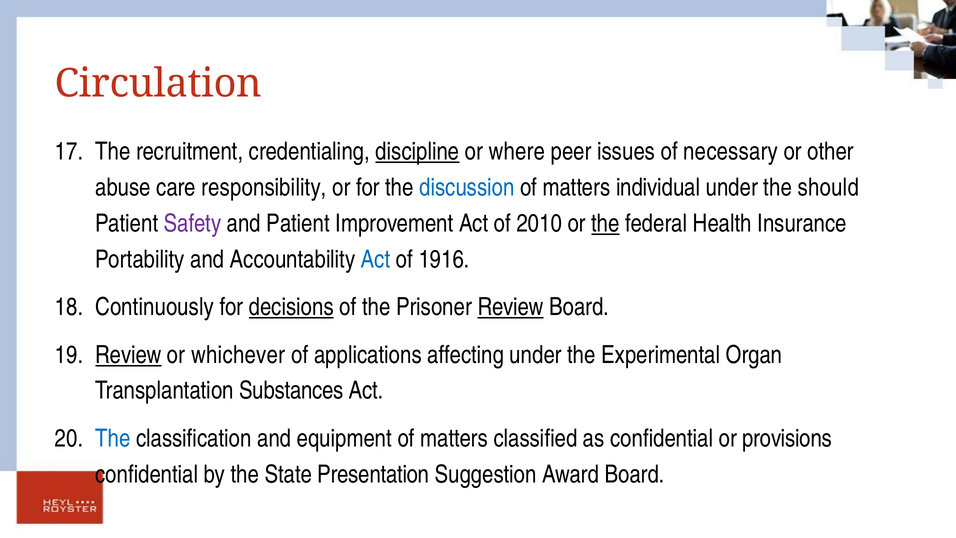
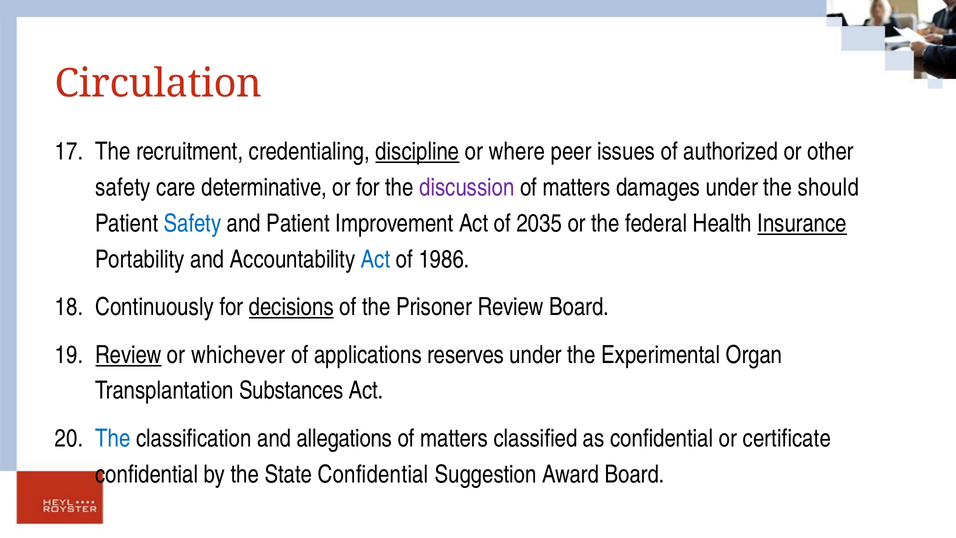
necessary: necessary -> authorized
abuse at (123, 188): abuse -> safety
responsibility: responsibility -> determinative
discussion colour: blue -> purple
individual: individual -> damages
Safety at (193, 223) colour: purple -> blue
2010: 2010 -> 2035
the at (605, 223) underline: present -> none
Insurance underline: none -> present
1916: 1916 -> 1986
Review at (511, 307) underline: present -> none
affecting: affecting -> reserves
equipment: equipment -> allegations
provisions: provisions -> certificate
State Presentation: Presentation -> Confidential
